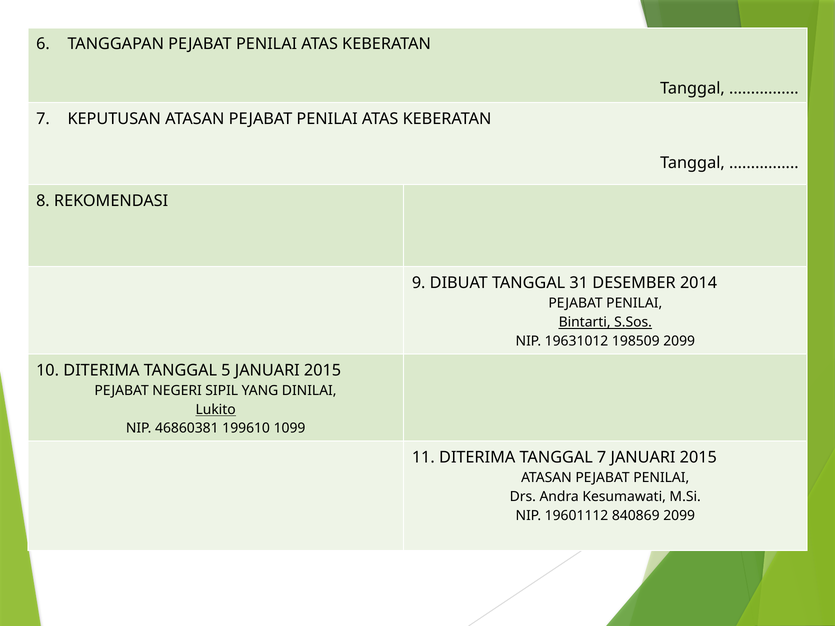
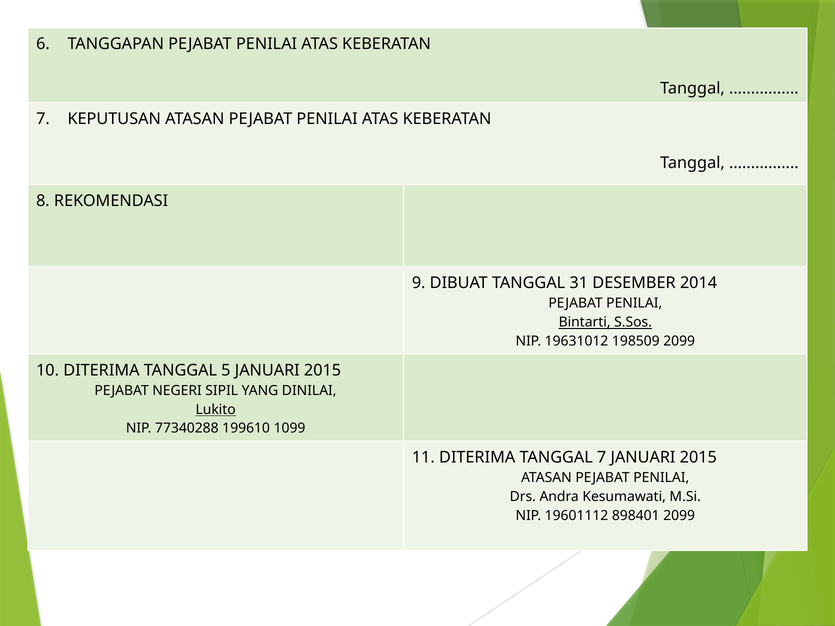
46860381: 46860381 -> 77340288
840869: 840869 -> 898401
